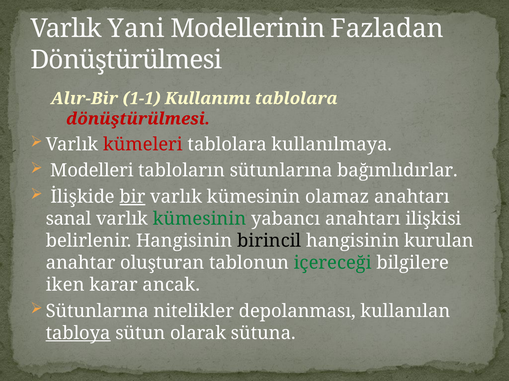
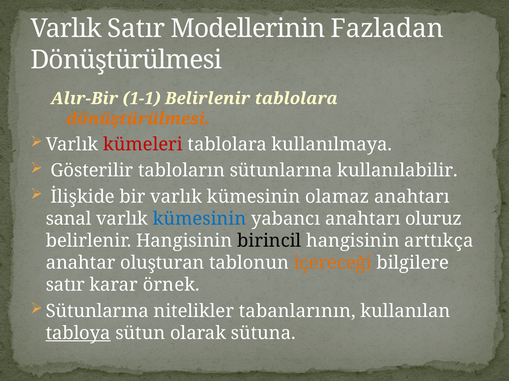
Varlık Yani: Yani -> Satır
1-1 Kullanımı: Kullanımı -> Belirlenir
dönüştürülmesi at (138, 119) colour: red -> orange
Modelleri: Modelleri -> Gösterilir
bağımlıdırlar: bağımlıdırlar -> kullanılabilir
bir underline: present -> none
kümesinin at (200, 219) colour: green -> blue
ilişkisi: ilişkisi -> oluruz
kurulan: kurulan -> arttıkça
içereceği colour: green -> orange
iken at (65, 285): iken -> satır
ancak: ancak -> örnek
depolanması: depolanması -> tabanlarının
